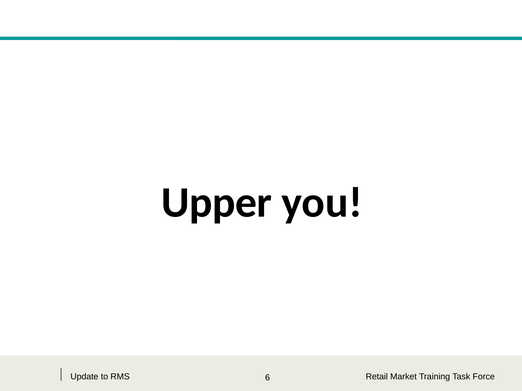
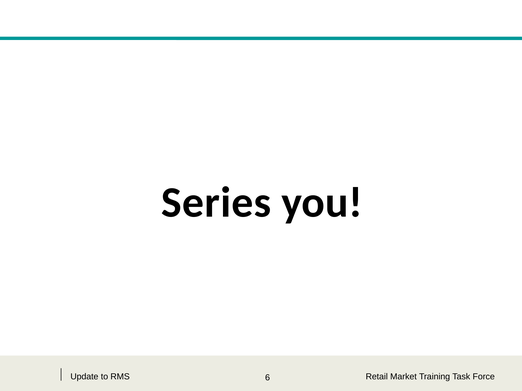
Upper: Upper -> Series
